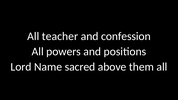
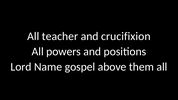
confession: confession -> crucifixion
sacred: sacred -> gospel
